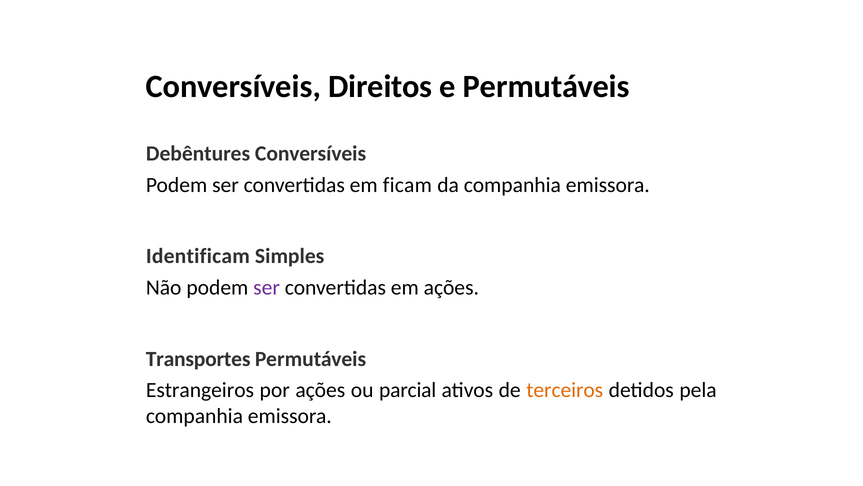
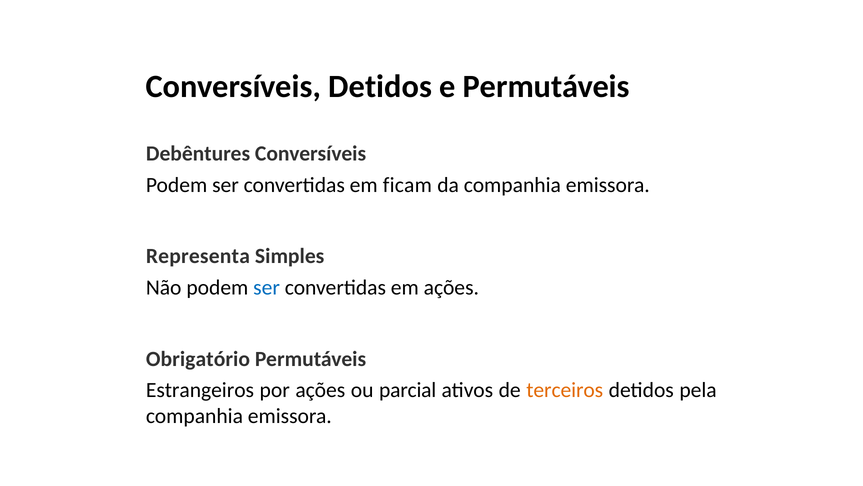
Conversíveis Direitos: Direitos -> Detidos
Identificam: Identificam -> Representa
ser at (267, 287) colour: purple -> blue
Transportes: Transportes -> Obrigatório
